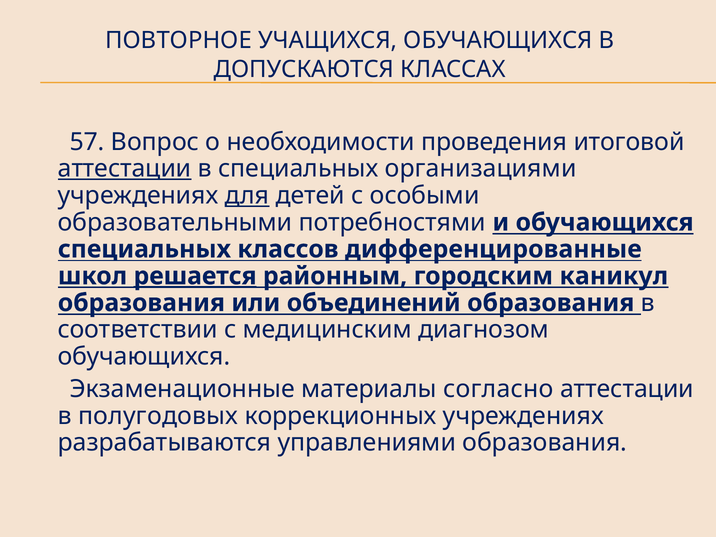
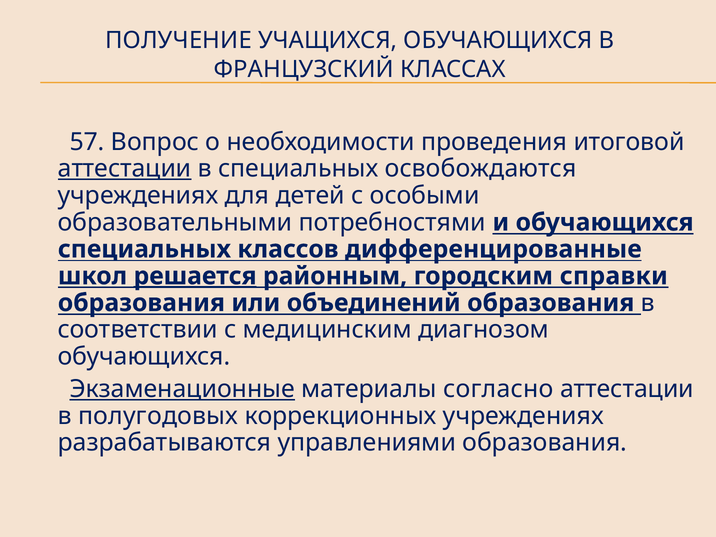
ПОВТОРНОЕ: ПОВТОРНОЕ -> ПОЛУЧЕНИЕ
ДОПУСКАЮТСЯ: ДОПУСКАЮТСЯ -> ФРАНЦУЗСКИЙ
организациями: организациями -> освобождаются
для underline: present -> none
каникул: каникул -> справки
Экзаменационные underline: none -> present
